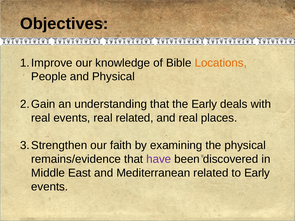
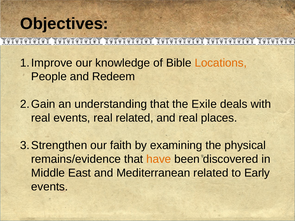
and Physical: Physical -> Redeem
the Early: Early -> Exile
have colour: purple -> orange
